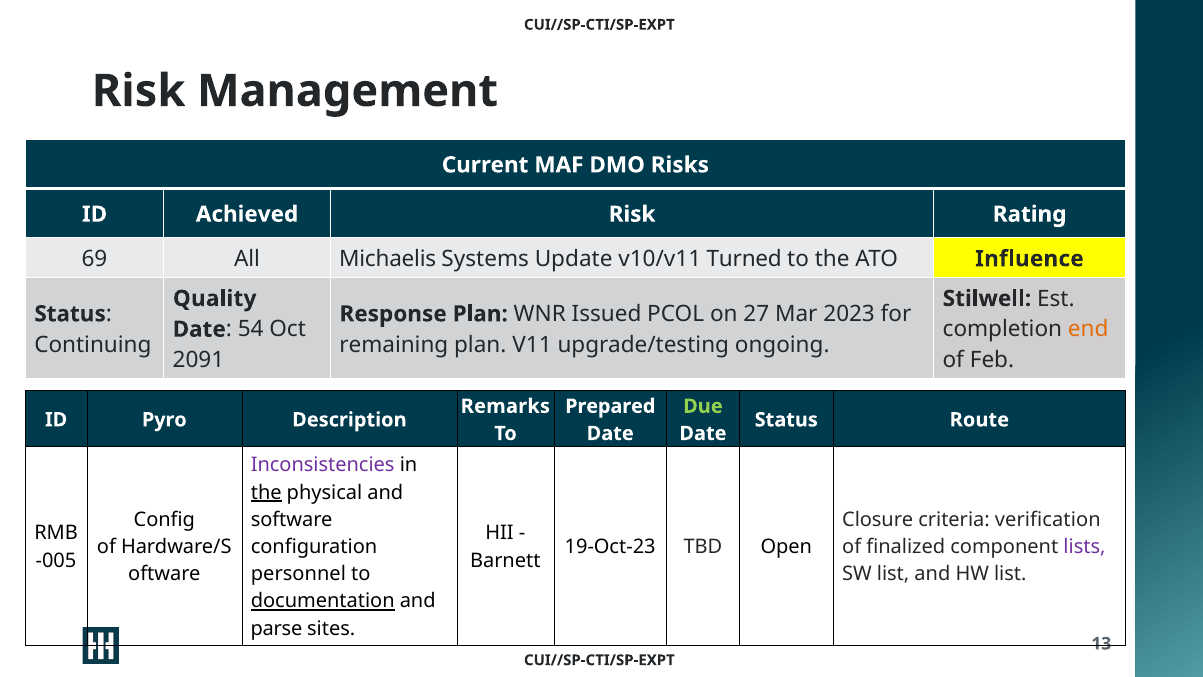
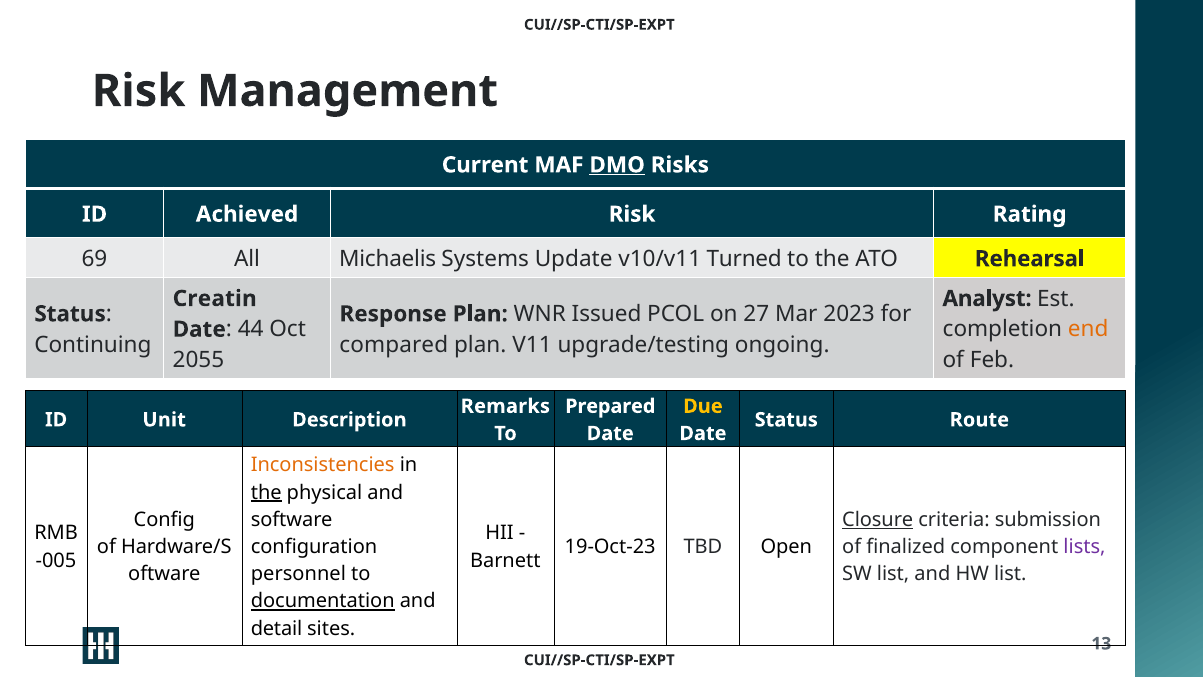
DMO underline: none -> present
Influence: Influence -> Rehearsal
Quality: Quality -> Creatin
Stilwell: Stilwell -> Analyst
54: 54 -> 44
remaining: remaining -> compared
2091: 2091 -> 2055
Due colour: light green -> yellow
Pyro: Pyro -> Unit
Inconsistencies colour: purple -> orange
Closure underline: none -> present
verification: verification -> submission
parse: parse -> detail
